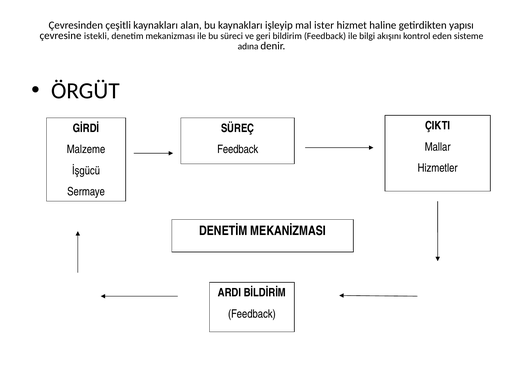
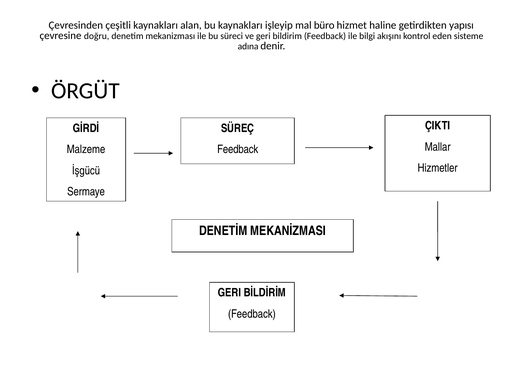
ister: ister -> büro
istekli: istekli -> doğru
ARDI at (229, 293): ARDI -> GERI
